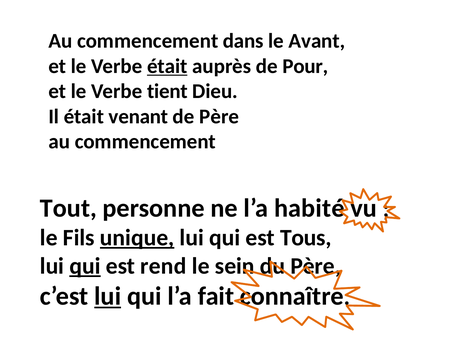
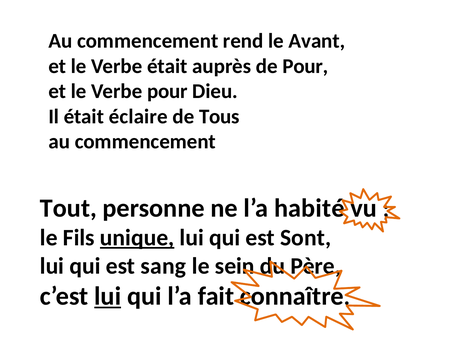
dans: dans -> rend
était at (167, 66) underline: present -> none
Verbe tient: tient -> pour
venant: venant -> éclaire
de Père: Père -> Tous
Tous: Tous -> Sont
qui at (85, 266) underline: present -> none
rend: rend -> sang
